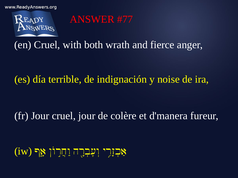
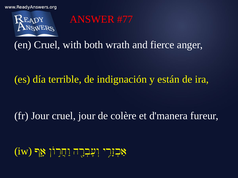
noise: noise -> están
